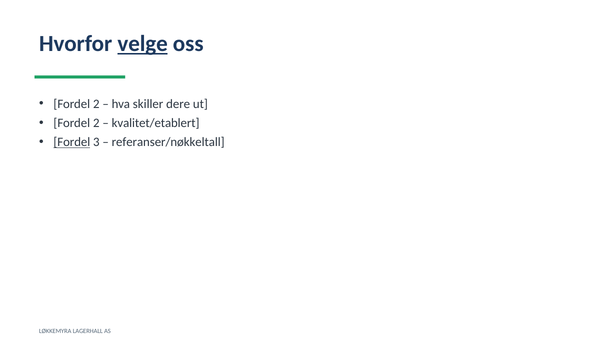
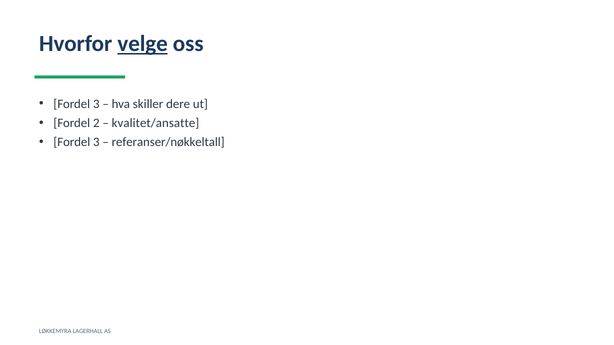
2 at (96, 104): 2 -> 3
kvalitet/etablert: kvalitet/etablert -> kvalitet/ansatte
Fordel at (72, 142) underline: present -> none
